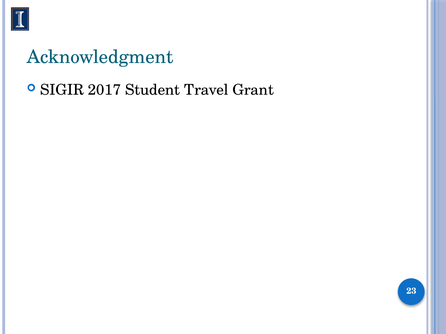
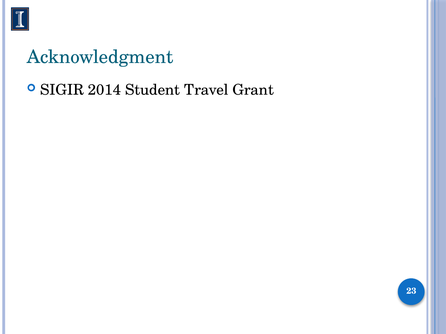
2017: 2017 -> 2014
